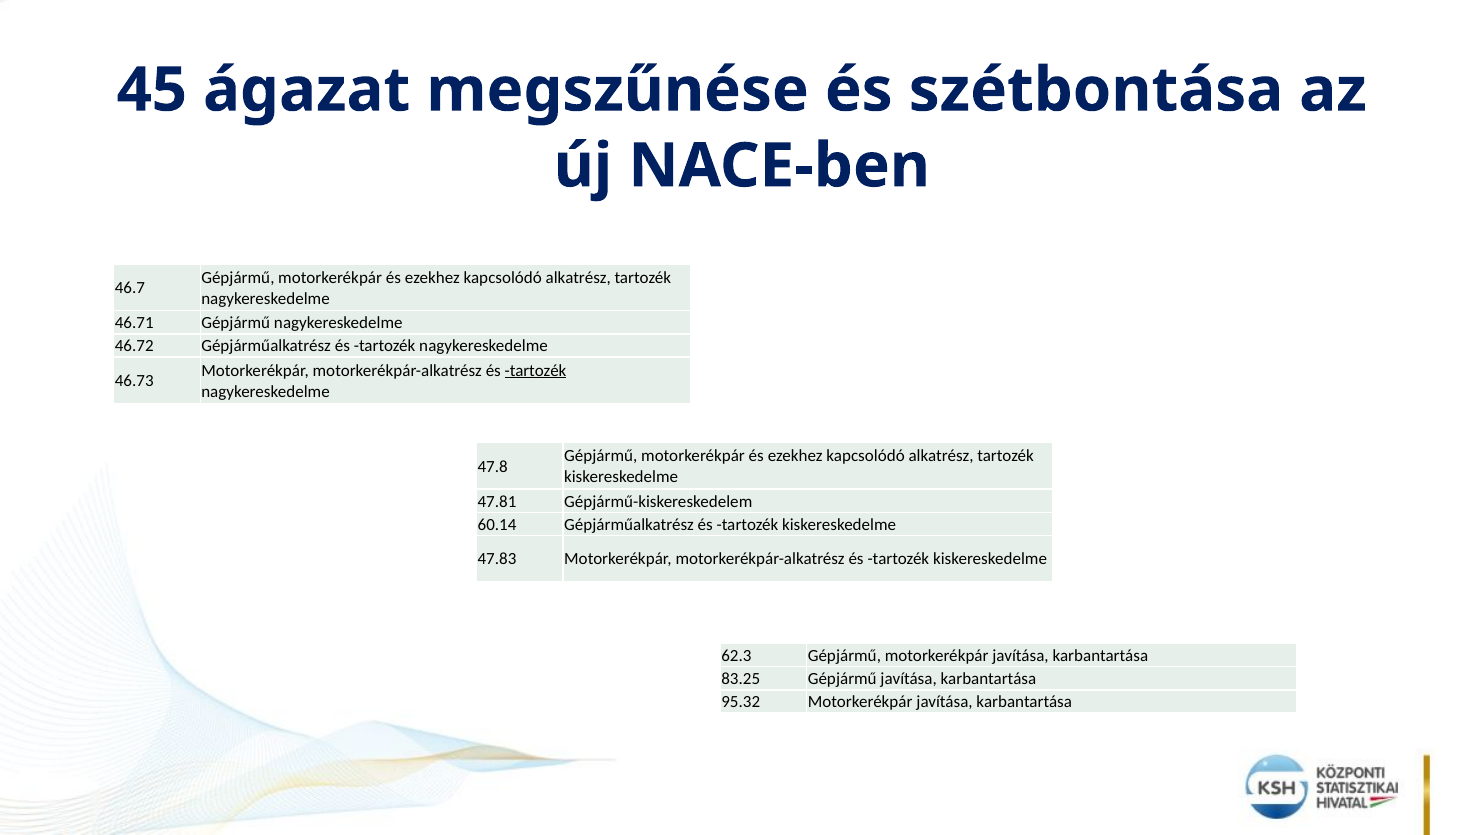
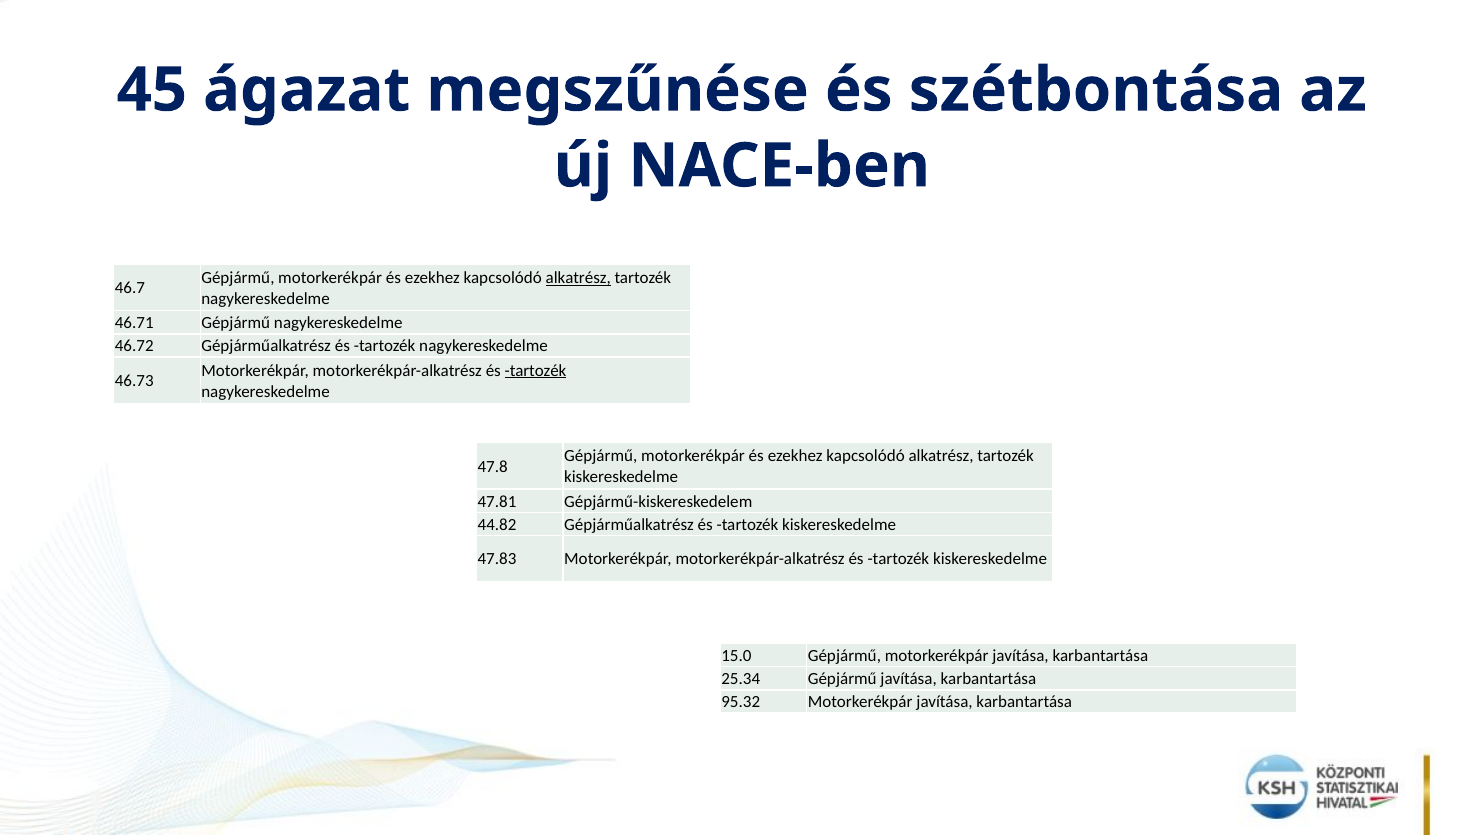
alkatrész at (578, 278) underline: none -> present
60.14: 60.14 -> 44.82
62.3: 62.3 -> 15.0
83.25: 83.25 -> 25.34
